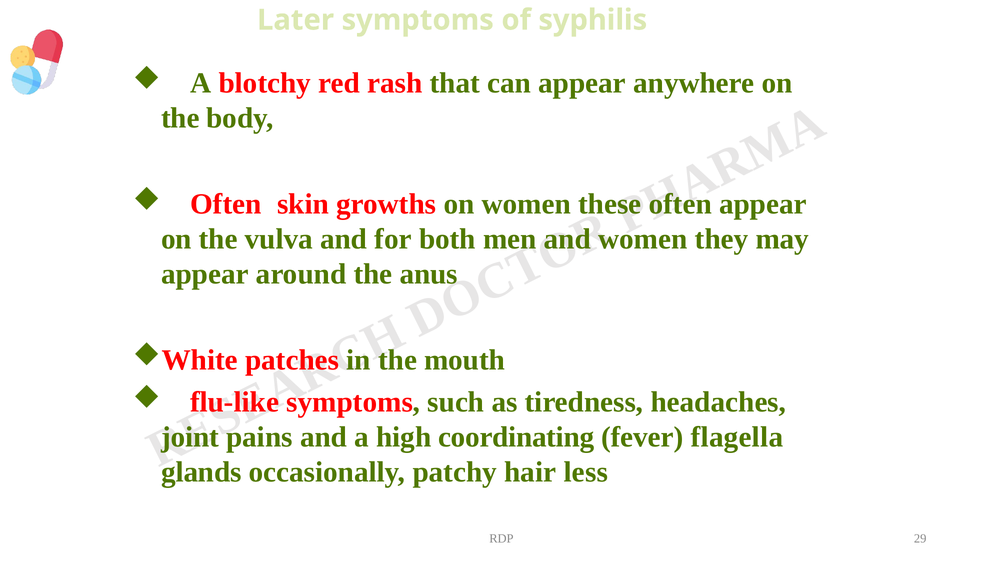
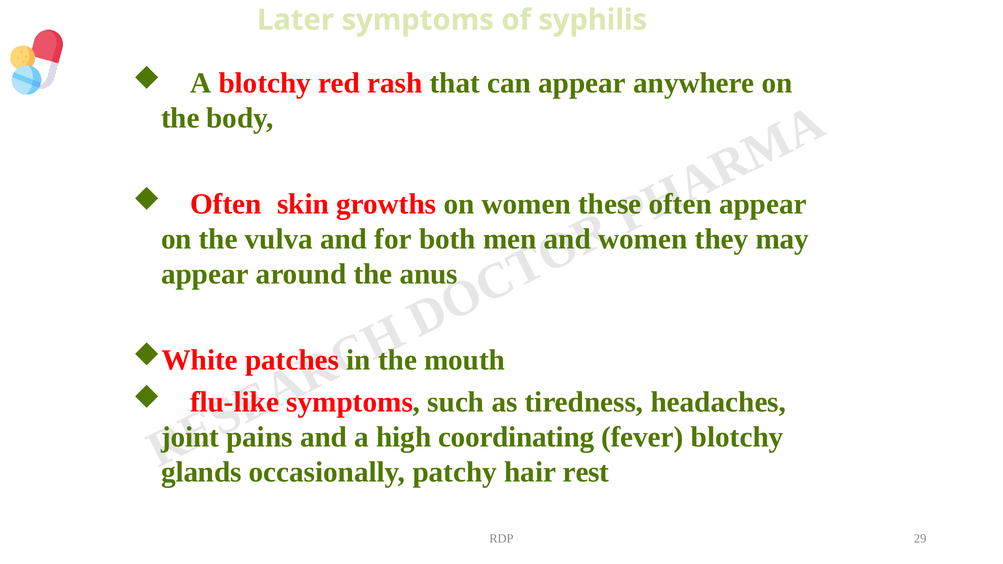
fever flagella: flagella -> blotchy
less: less -> rest
